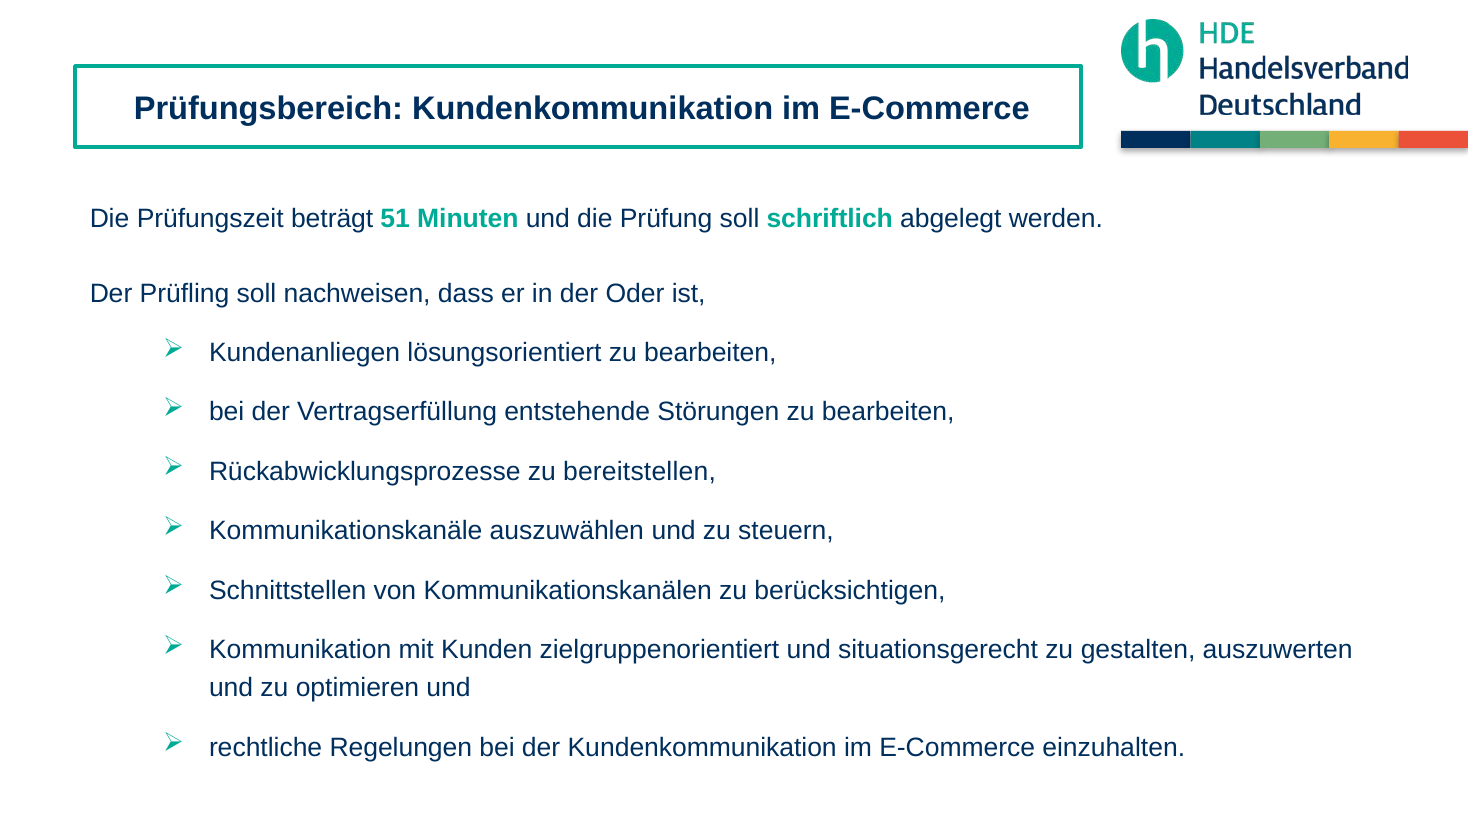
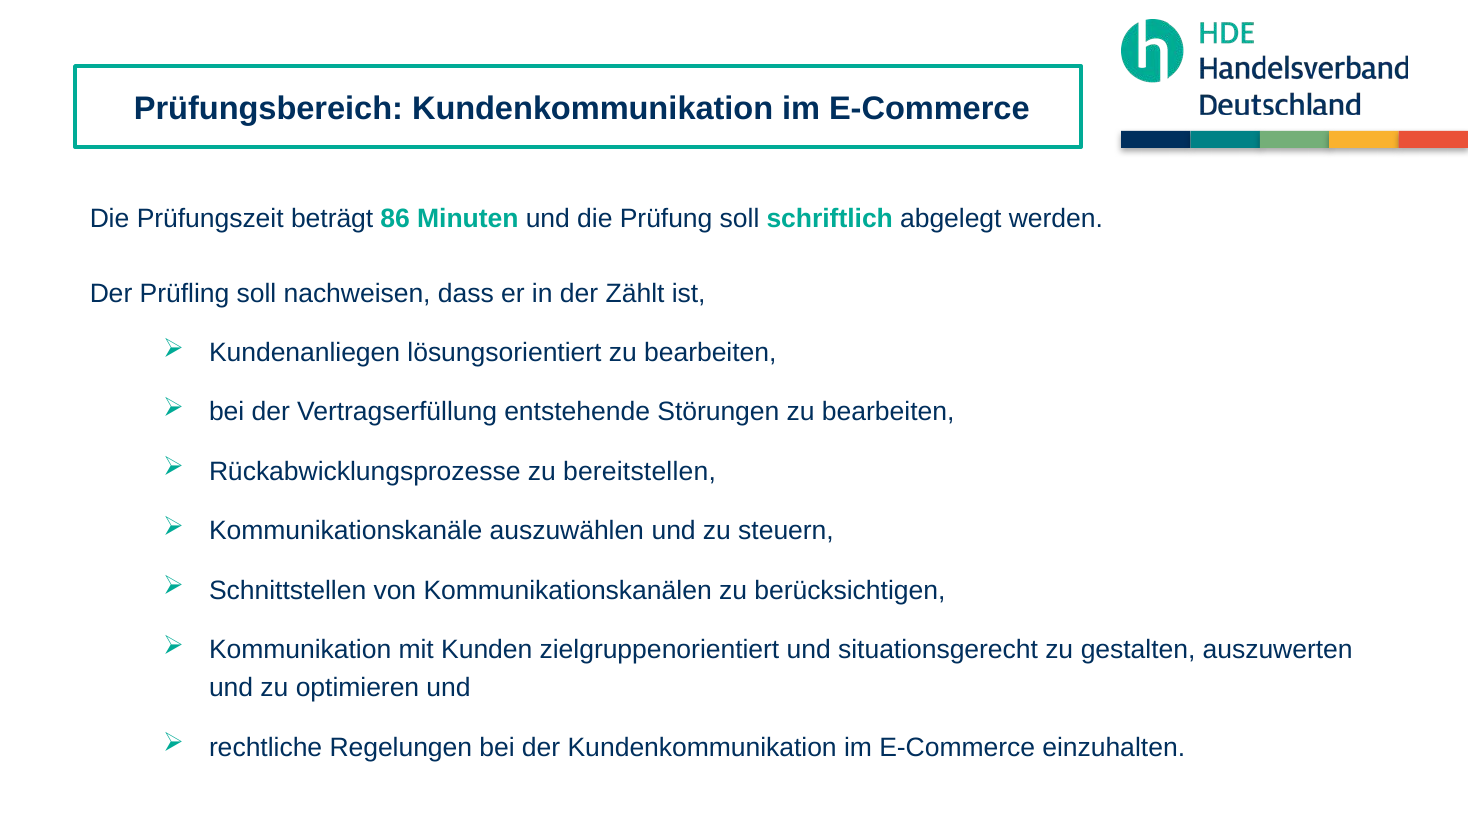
51: 51 -> 86
Oder: Oder -> Zählt
